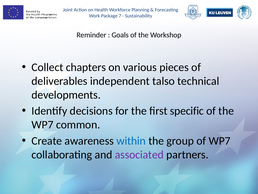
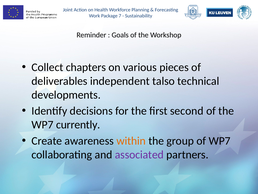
specific: specific -> second
common: common -> currently
within colour: blue -> orange
